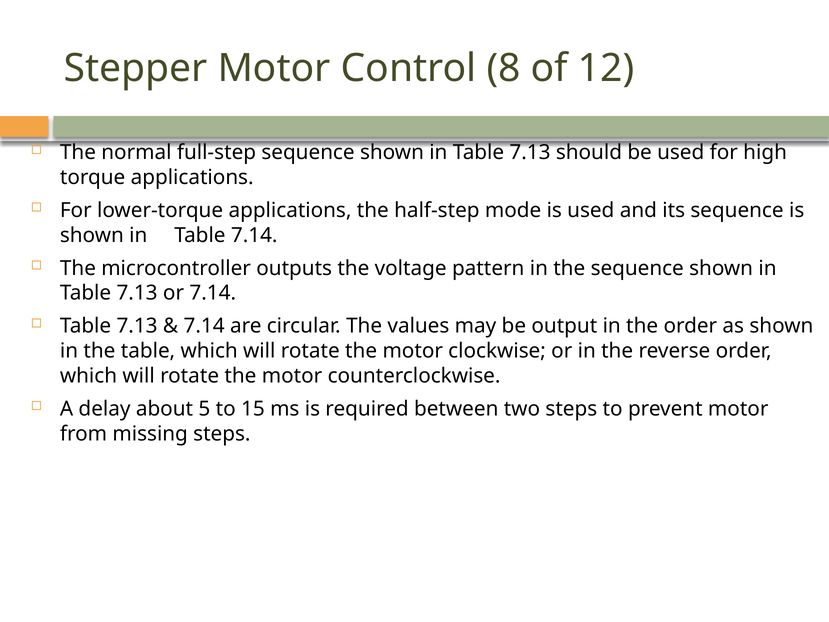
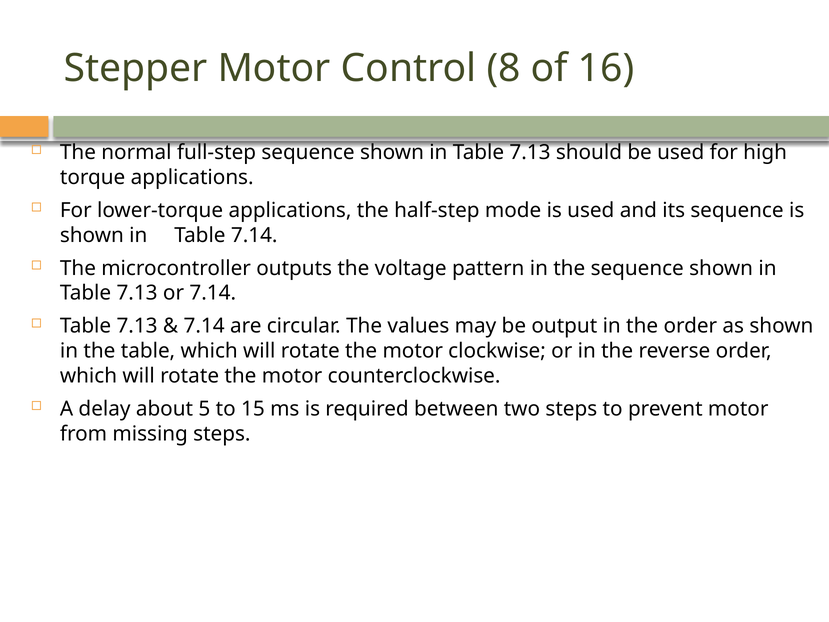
12: 12 -> 16
